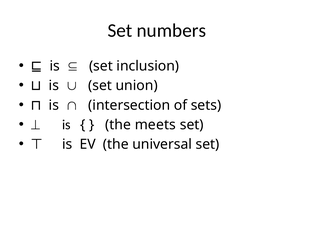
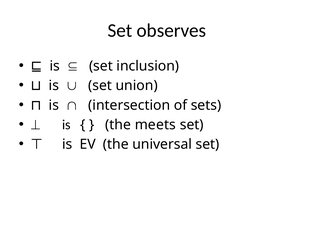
numbers: numbers -> observes
